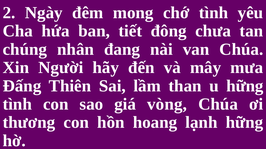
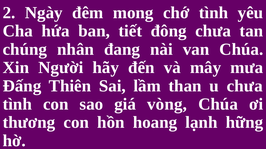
u hững: hững -> chưa
